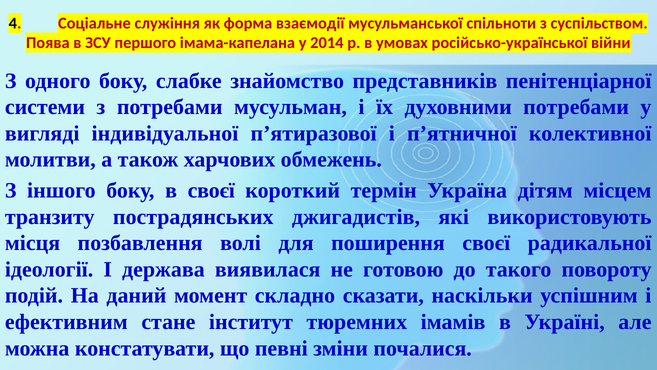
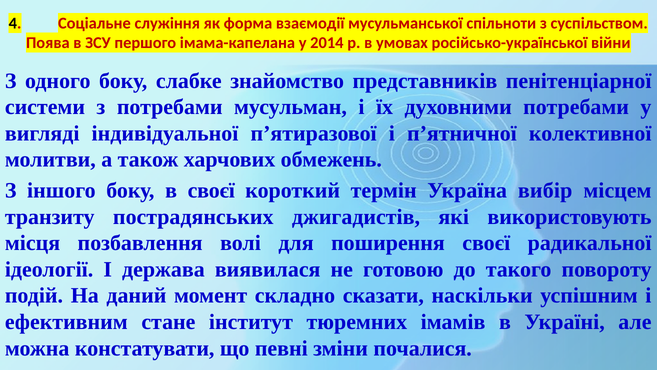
дітям: дітям -> вибір
